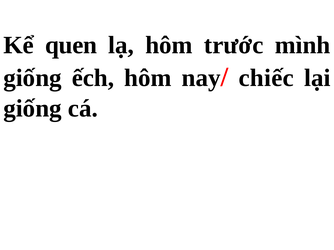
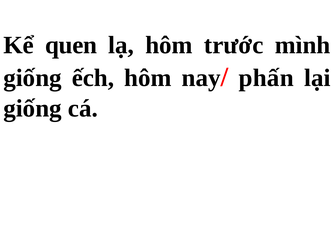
chiếc: chiếc -> phấn
